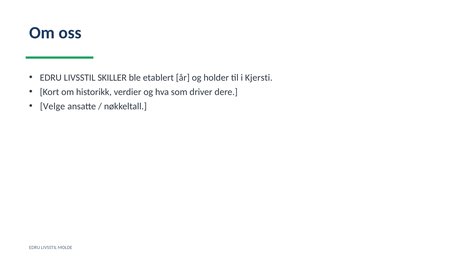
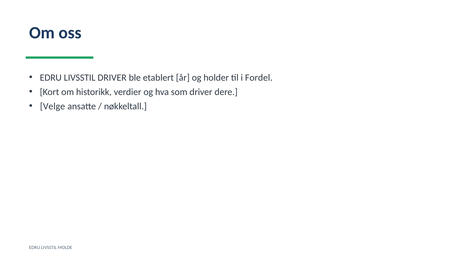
LIVSSTIL SKILLER: SKILLER -> DRIVER
Kjersti: Kjersti -> Fordel
